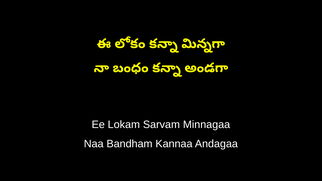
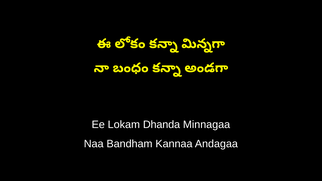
Sarvam: Sarvam -> Dhanda
